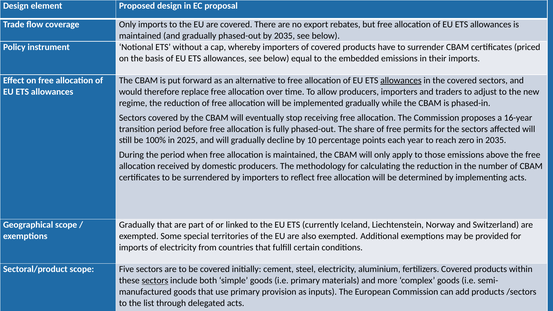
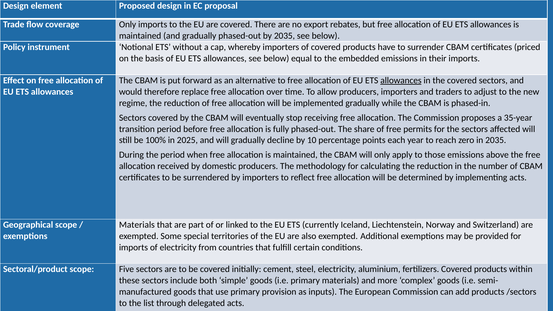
16-year: 16-year -> 35-year
Gradually at (137, 225): Gradually -> Materials
sectors at (155, 281) underline: present -> none
